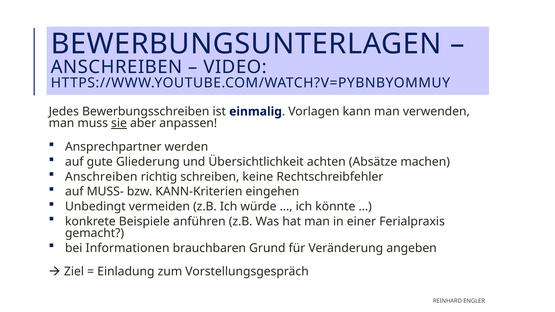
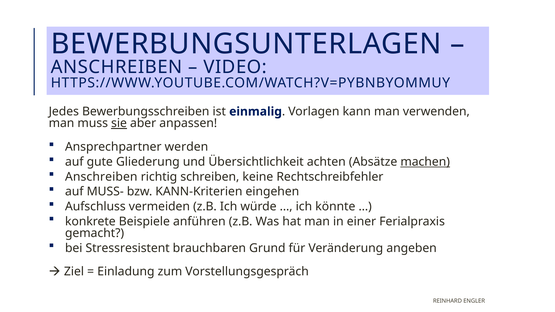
machen underline: none -> present
Unbedingt: Unbedingt -> Aufschluss
Informationen: Informationen -> Stressresistent
